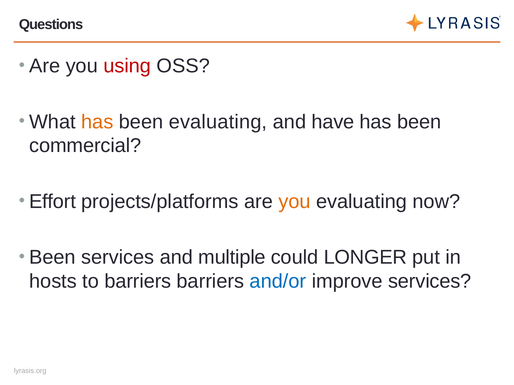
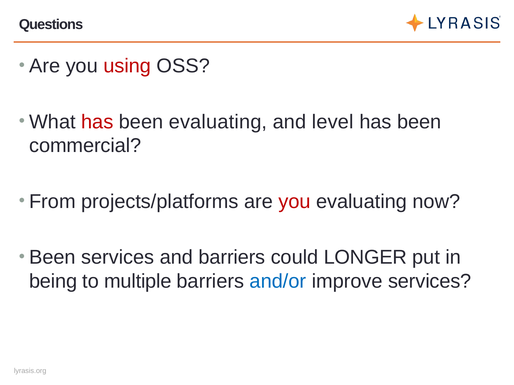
has at (97, 122) colour: orange -> red
have: have -> level
Effort: Effort -> From
you at (294, 202) colour: orange -> red
and multiple: multiple -> barriers
hosts: hosts -> being
to barriers: barriers -> multiple
